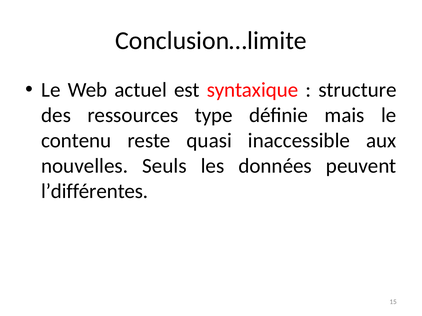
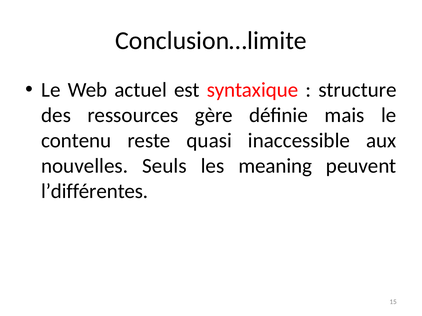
type: type -> gère
données: données -> meaning
